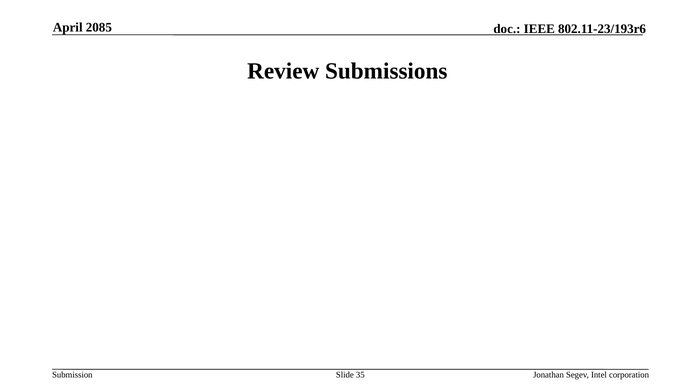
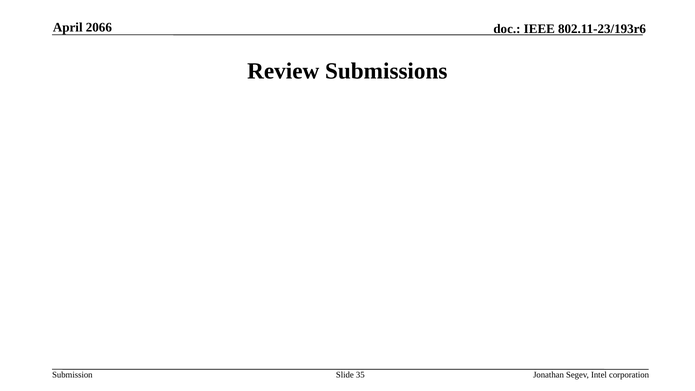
2085: 2085 -> 2066
